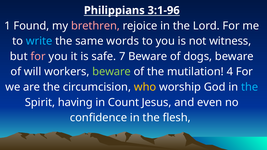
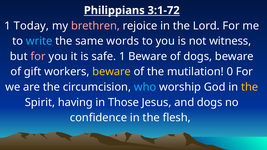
3:1-96: 3:1-96 -> 3:1-72
Found: Found -> Today
safe 7: 7 -> 1
will: will -> gift
beware at (112, 72) colour: light green -> yellow
4: 4 -> 0
who colour: yellow -> light blue
the at (250, 87) colour: light blue -> yellow
Count: Count -> Those
and even: even -> dogs
